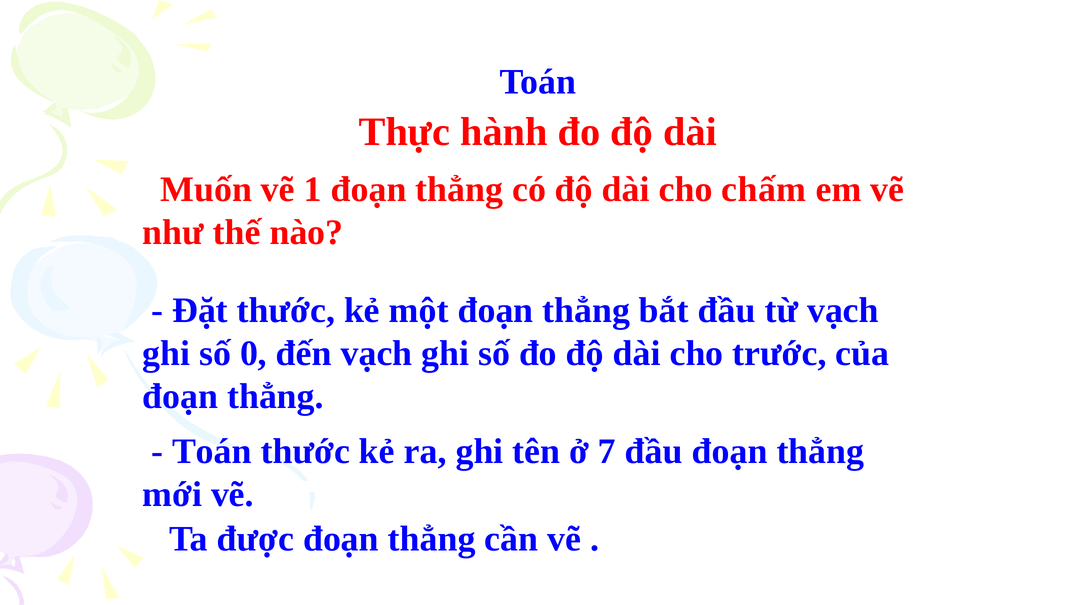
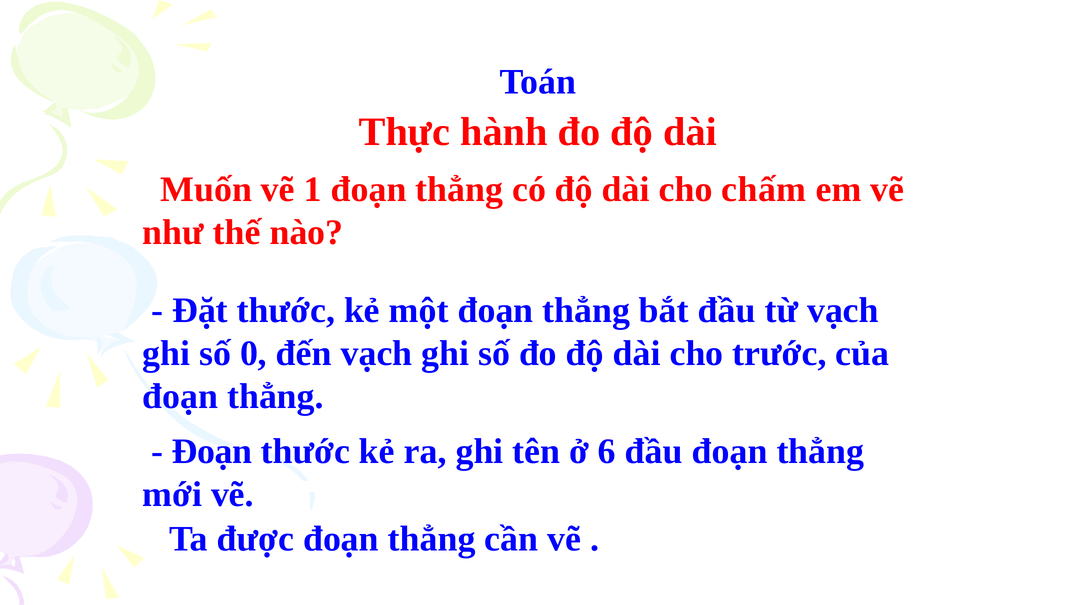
Toán at (212, 452): Toán -> Đoạn
7: 7 -> 6
